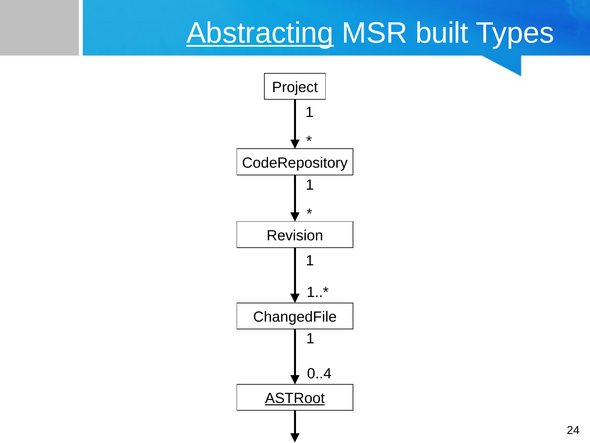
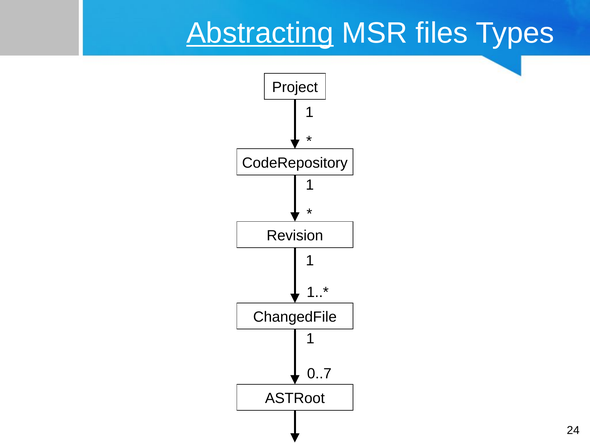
built: built -> files
0..4: 0..4 -> 0..7
ASTRoot underline: present -> none
